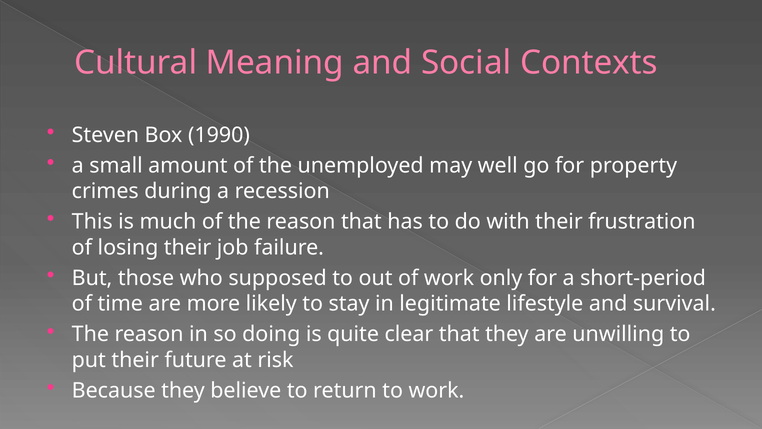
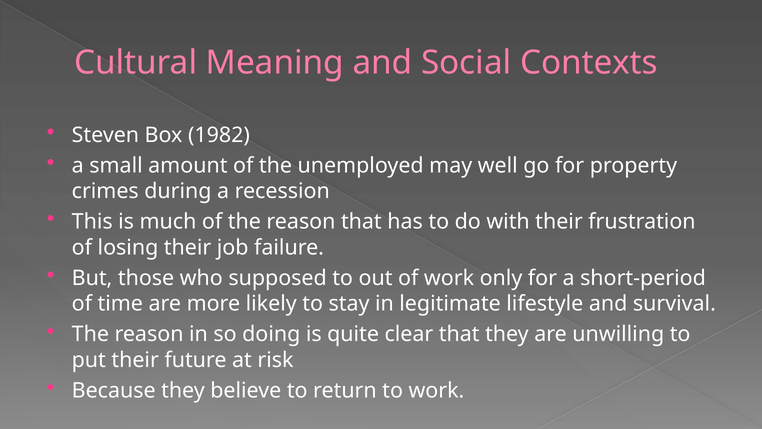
1990: 1990 -> 1982
